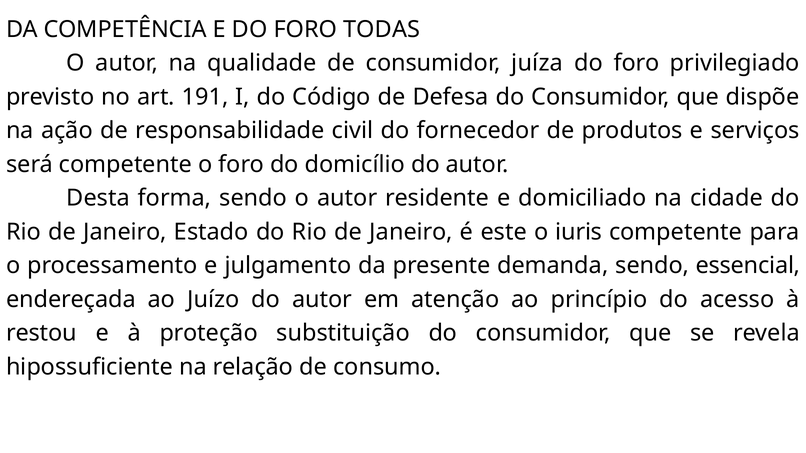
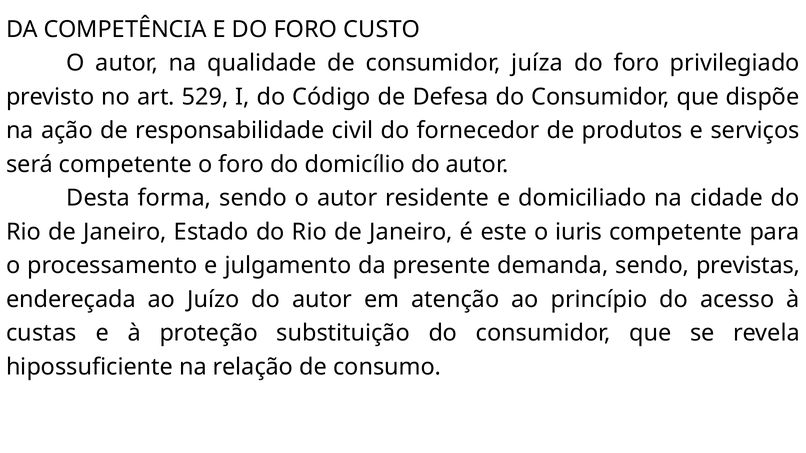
TODAS: TODAS -> CUSTO
191: 191 -> 529
essencial: essencial -> previstas
restou: restou -> custas
